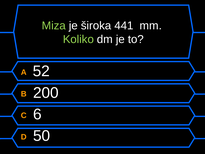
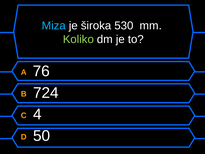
Miza colour: light green -> light blue
441: 441 -> 530
52: 52 -> 76
200: 200 -> 724
6: 6 -> 4
